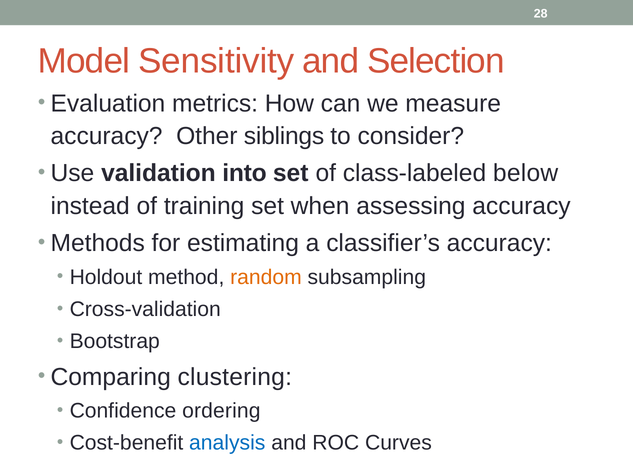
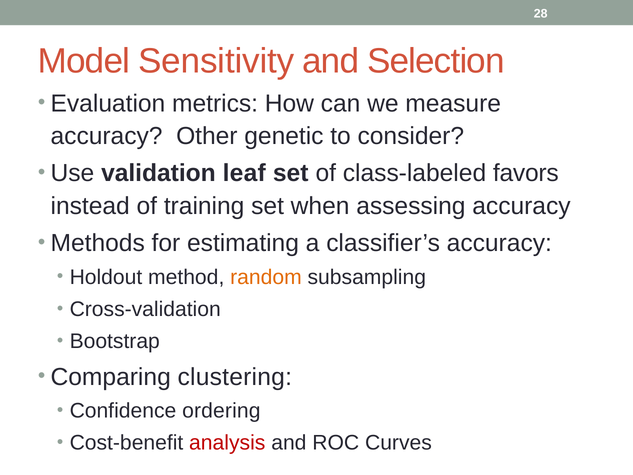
siblings: siblings -> genetic
into: into -> leaf
below: below -> favors
analysis colour: blue -> red
